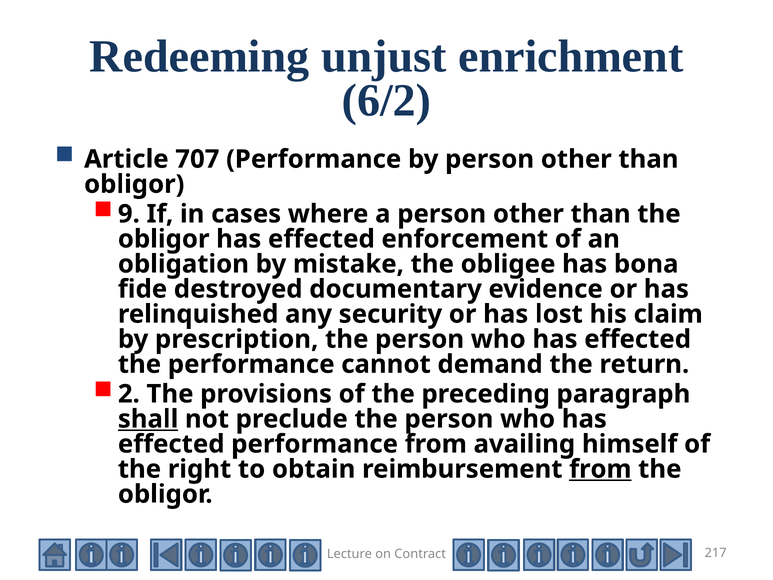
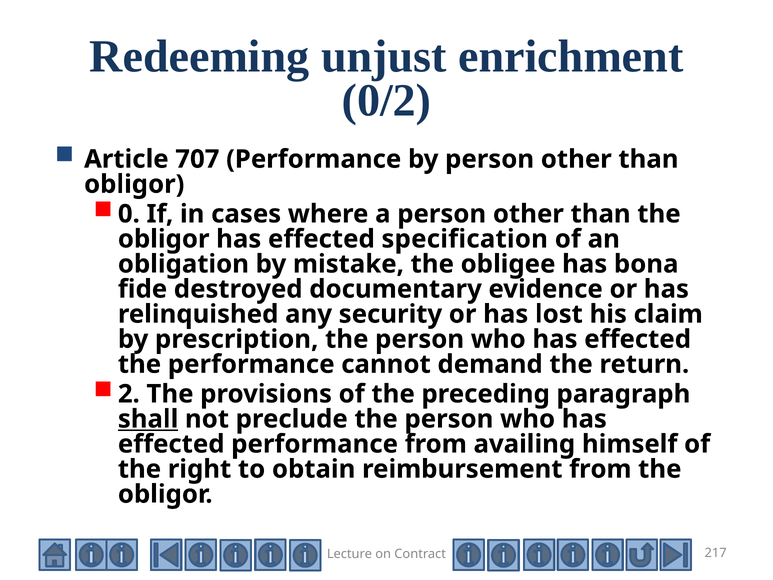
6/2: 6/2 -> 0/2
9: 9 -> 0
enforcement: enforcement -> specification
from at (600, 469) underline: present -> none
